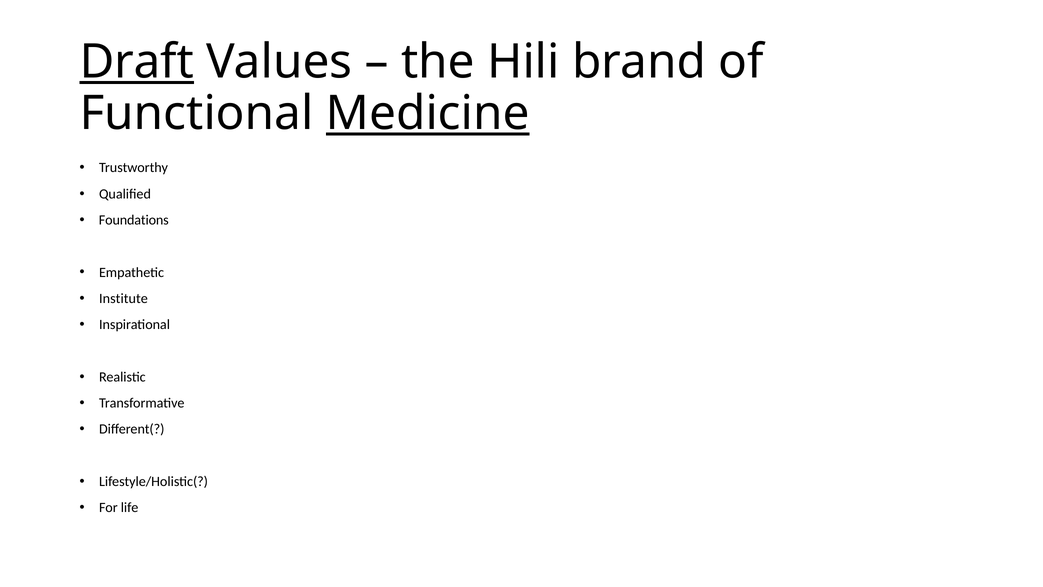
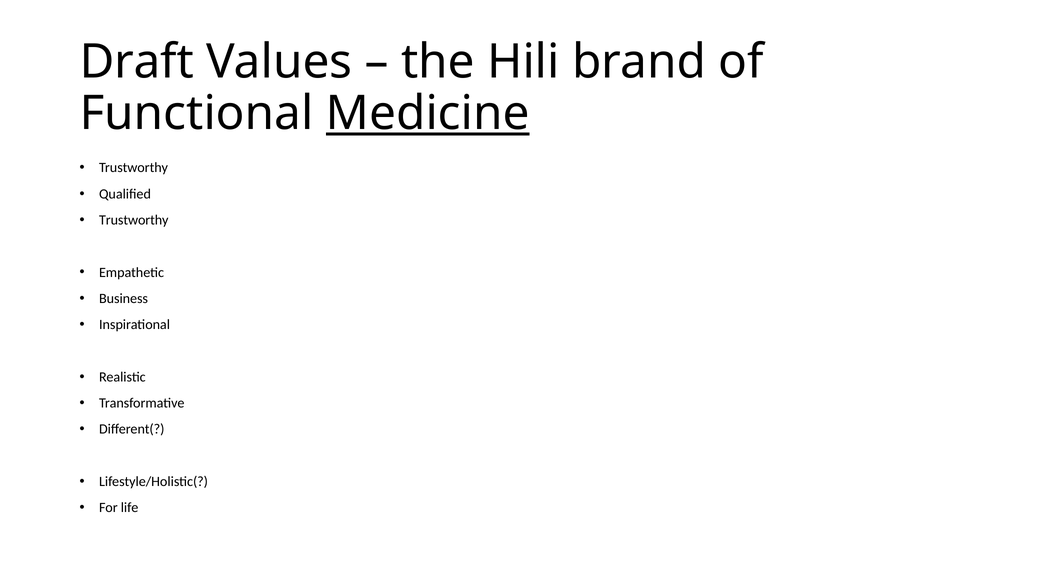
Draft underline: present -> none
Foundations at (134, 220): Foundations -> Trustworthy
Institute: Institute -> Business
